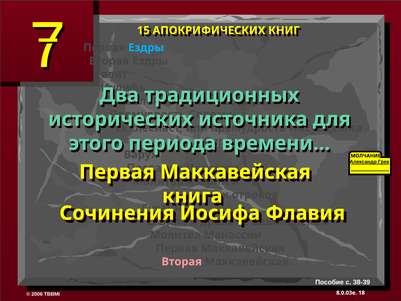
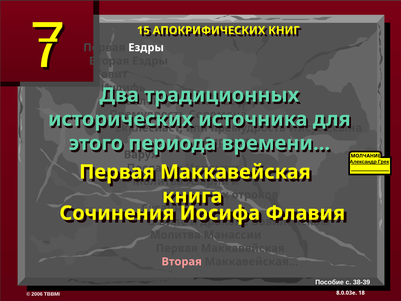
Ездры at (146, 48) colour: light blue -> white
